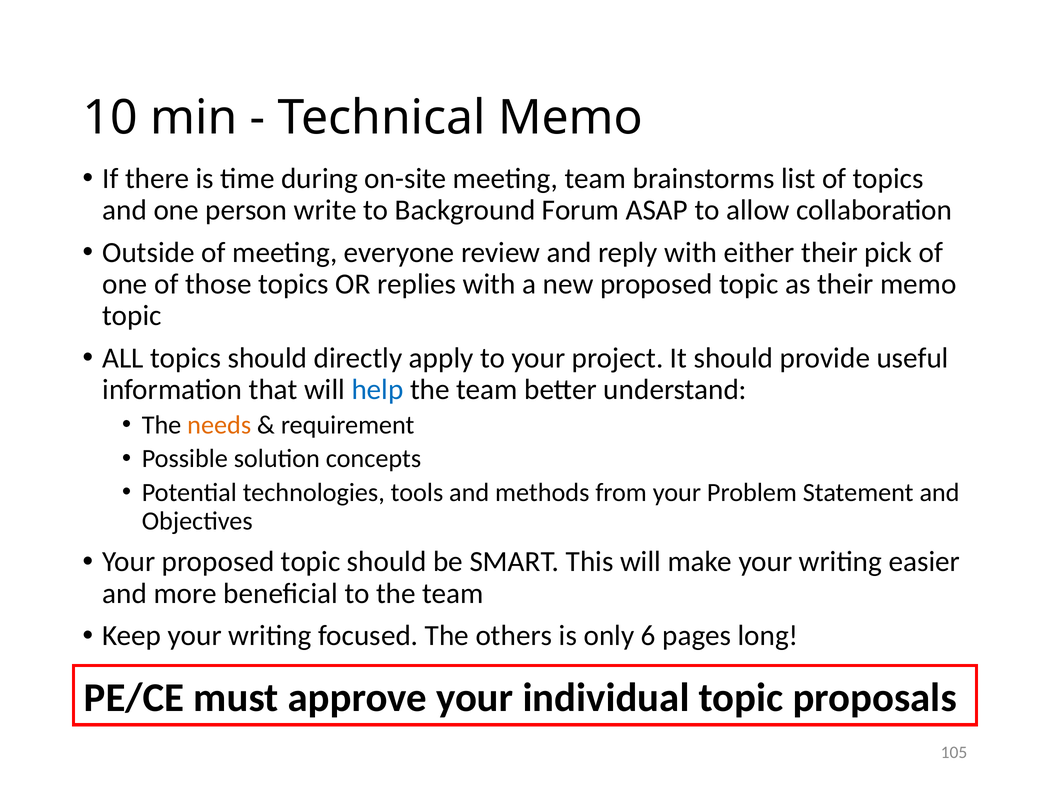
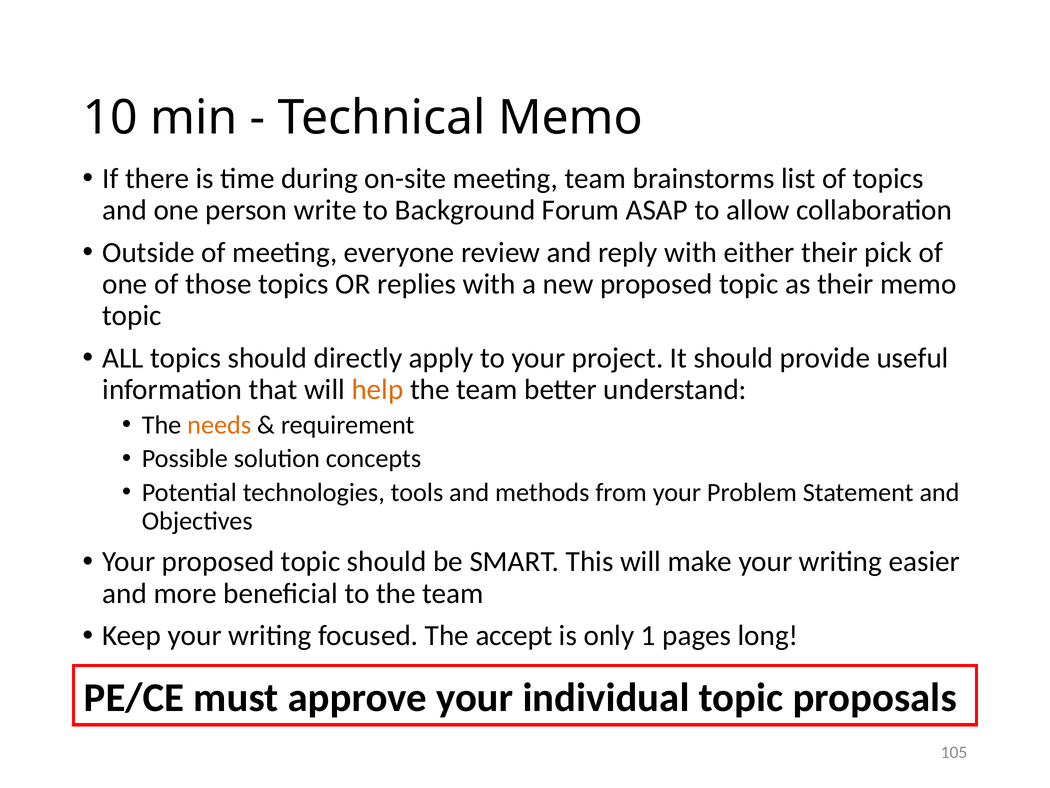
help colour: blue -> orange
others: others -> accept
6: 6 -> 1
